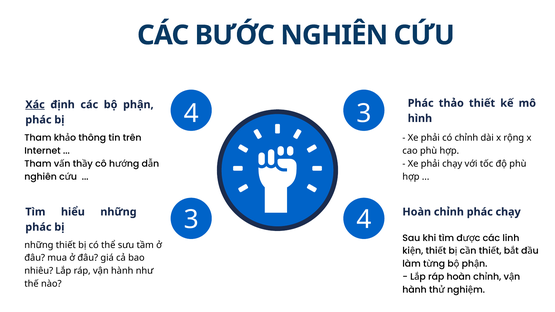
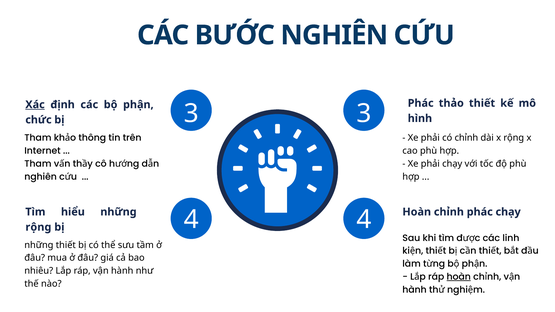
phác at (38, 120): phác -> chức
4 at (191, 113): 4 -> 3
phác at (38, 227): phác -> rộng
3 at (191, 220): 3 -> 4
hoàn at (459, 277) underline: none -> present
